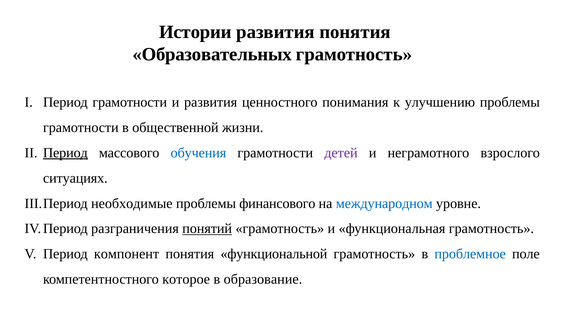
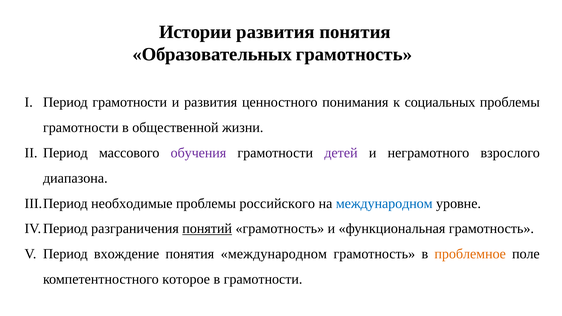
улучшению: улучшению -> социальных
Период at (65, 153) underline: present -> none
обучения colour: blue -> purple
ситуациях: ситуациях -> диапазона
финансового: финансового -> российского
компонент: компонент -> вхождение
понятия функциональной: функциональной -> международном
проблемное colour: blue -> orange
в образование: образование -> грамотности
